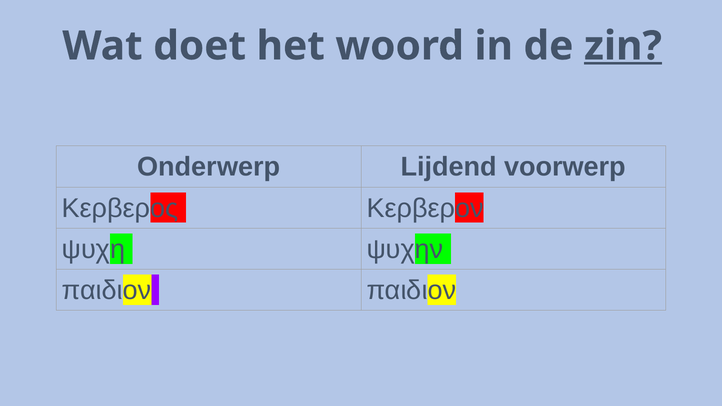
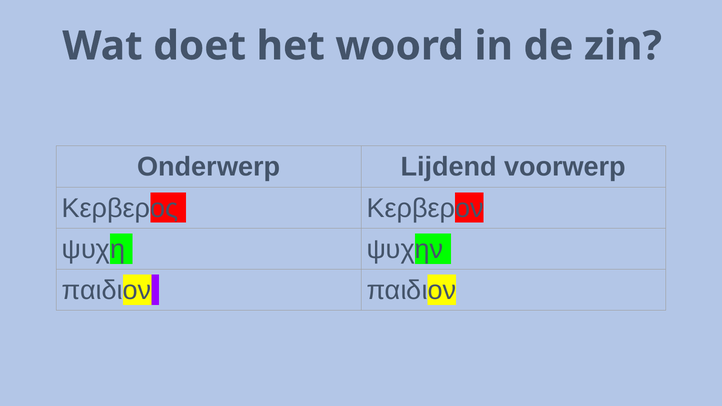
zin underline: present -> none
